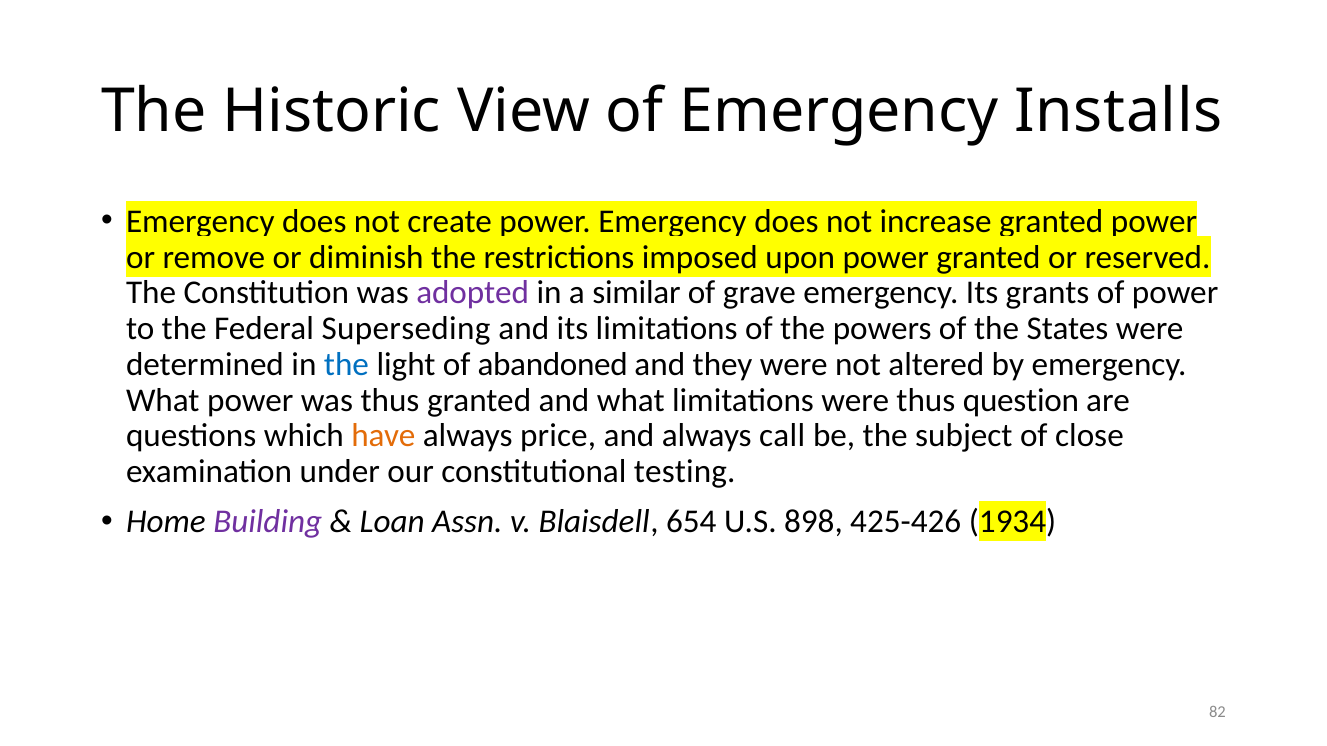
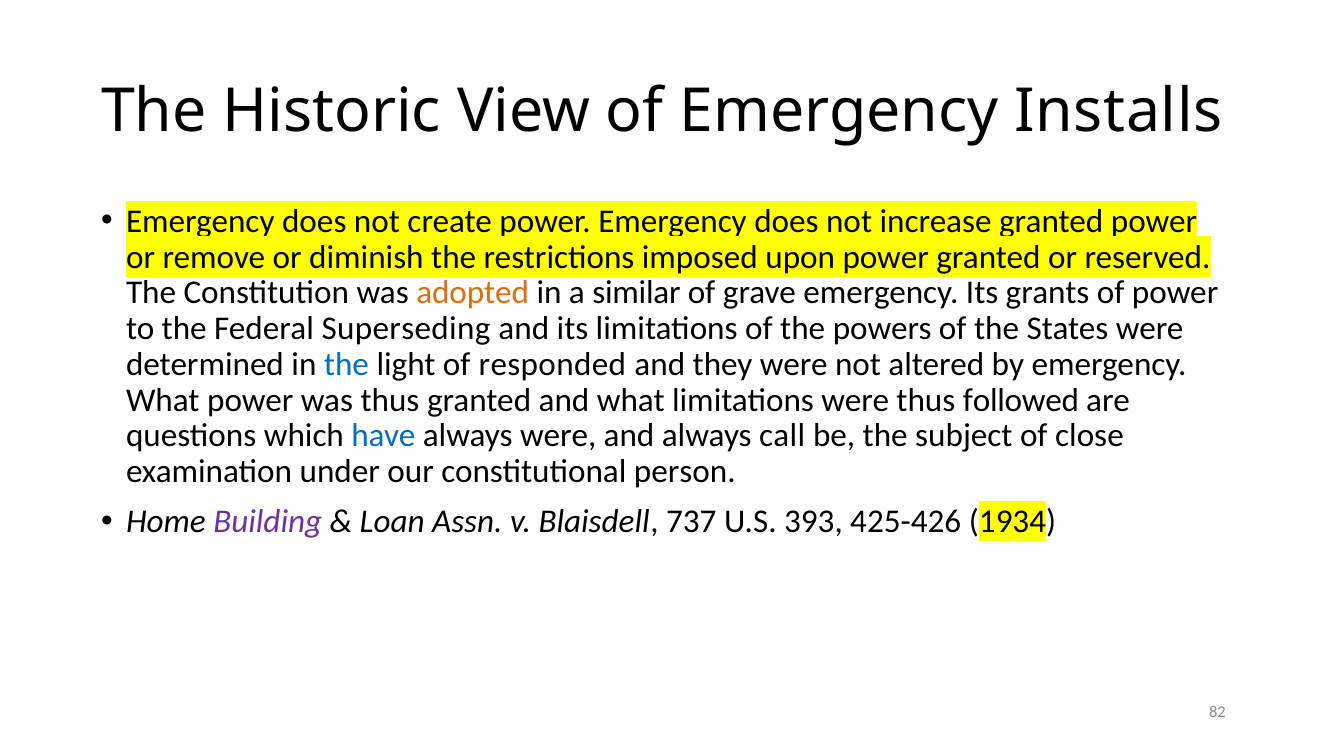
adopted colour: purple -> orange
abandoned: abandoned -> responded
question: question -> followed
have colour: orange -> blue
always price: price -> were
testing: testing -> person
654: 654 -> 737
898: 898 -> 393
